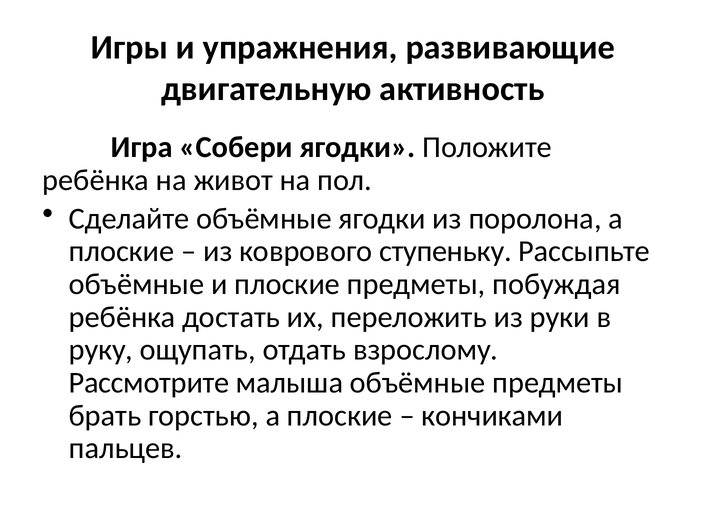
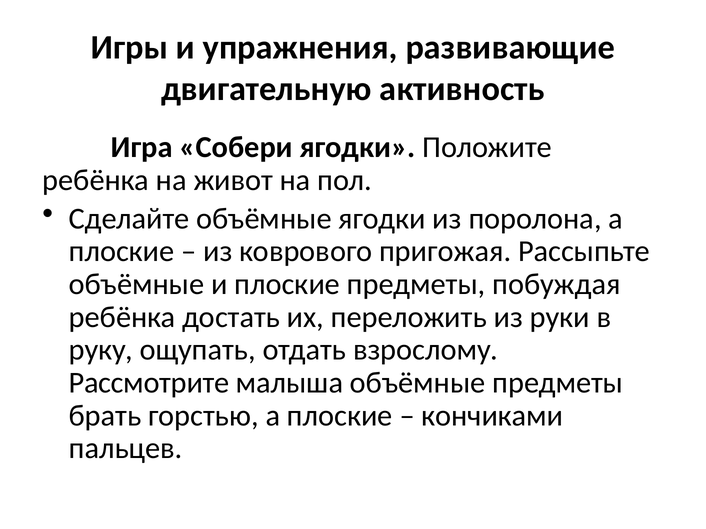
ступеньку: ступеньку -> пригожая
